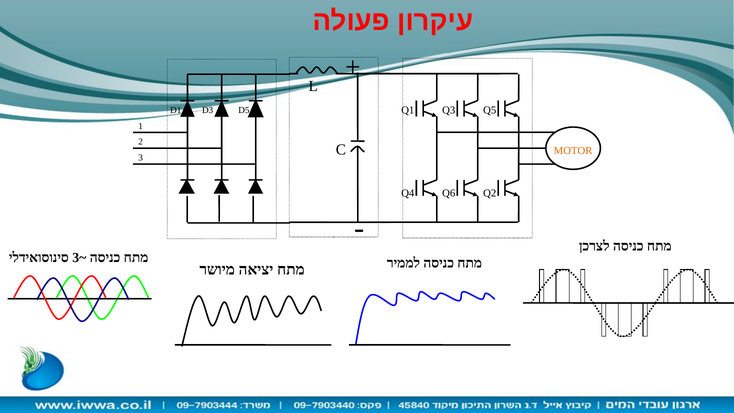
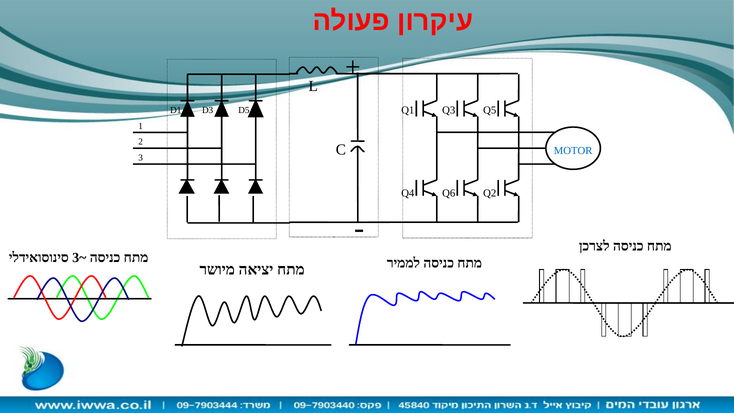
MOTOR colour: orange -> blue
